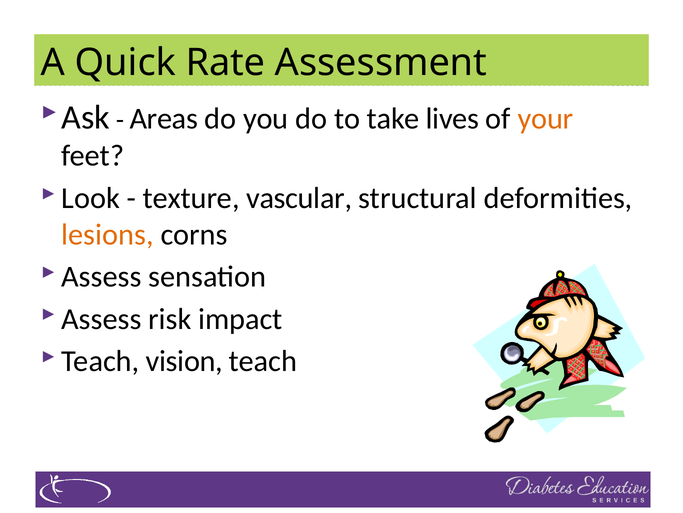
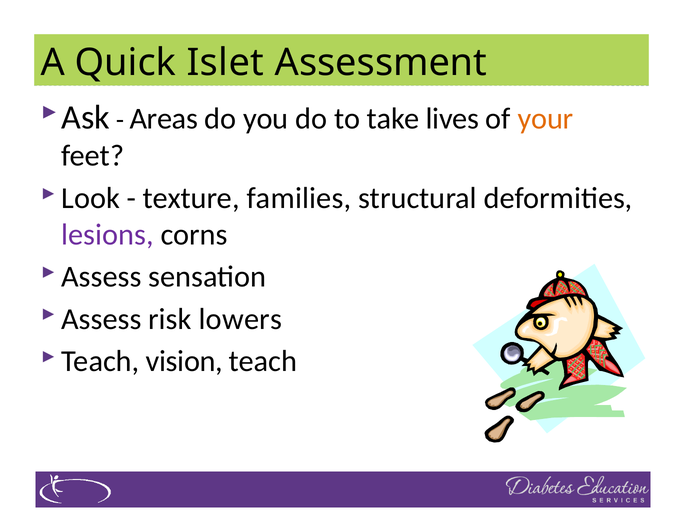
Rate: Rate -> Islet
vascular: vascular -> families
lesions colour: orange -> purple
impact: impact -> lowers
